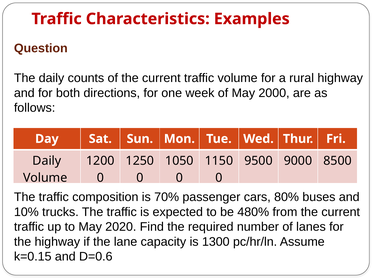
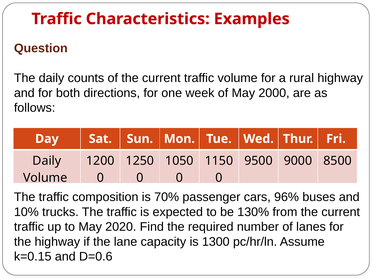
80%: 80% -> 96%
480%: 480% -> 130%
